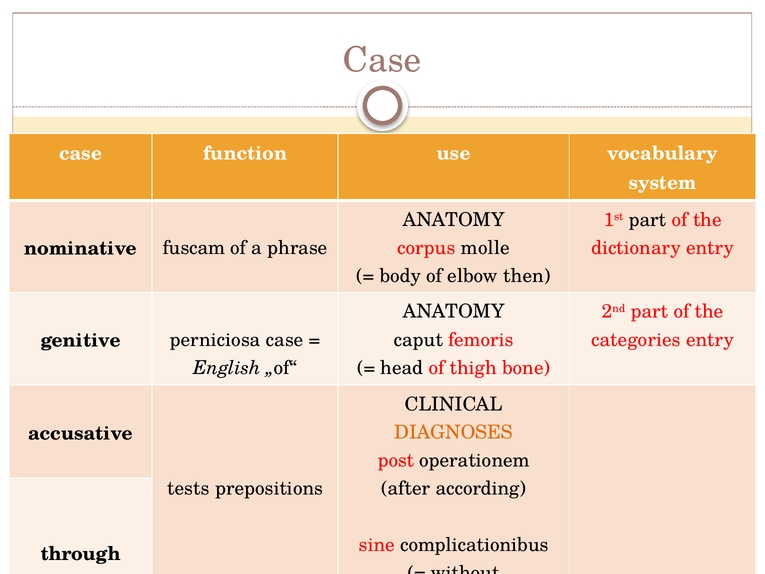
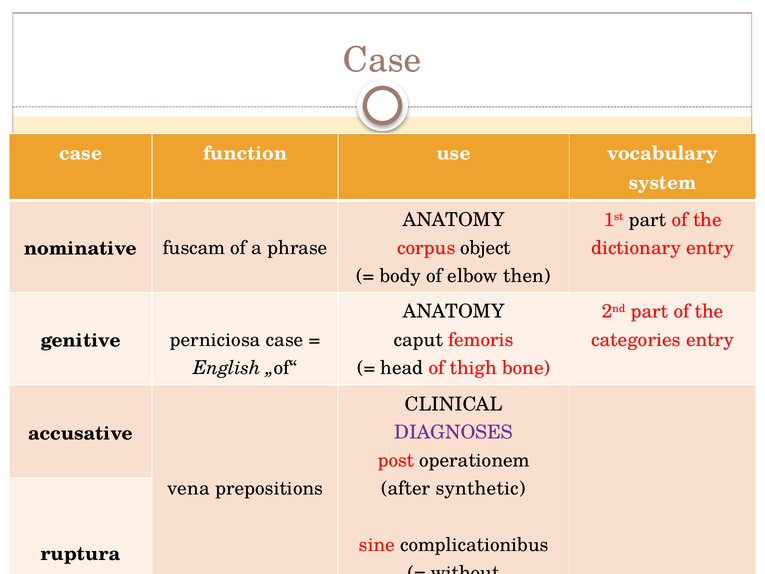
molle: molle -> object
DIAGNOSES colour: orange -> purple
tests: tests -> vena
according: according -> synthetic
through: through -> ruptura
